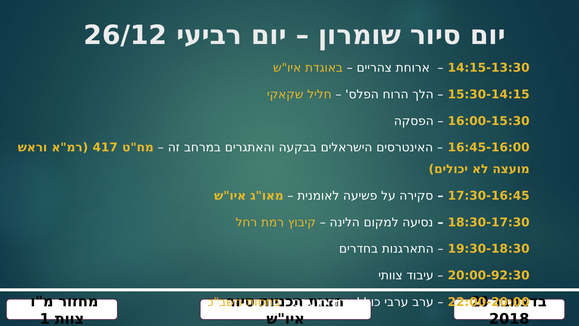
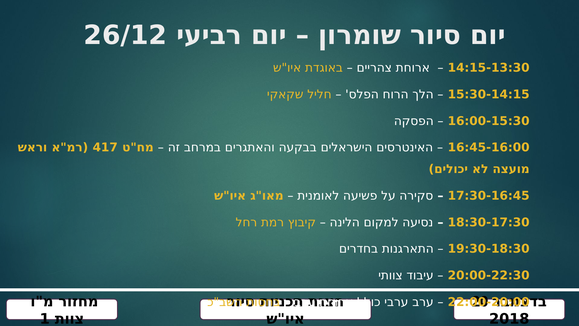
20:00-92:30: 20:00-92:30 -> 20:00-22:30
